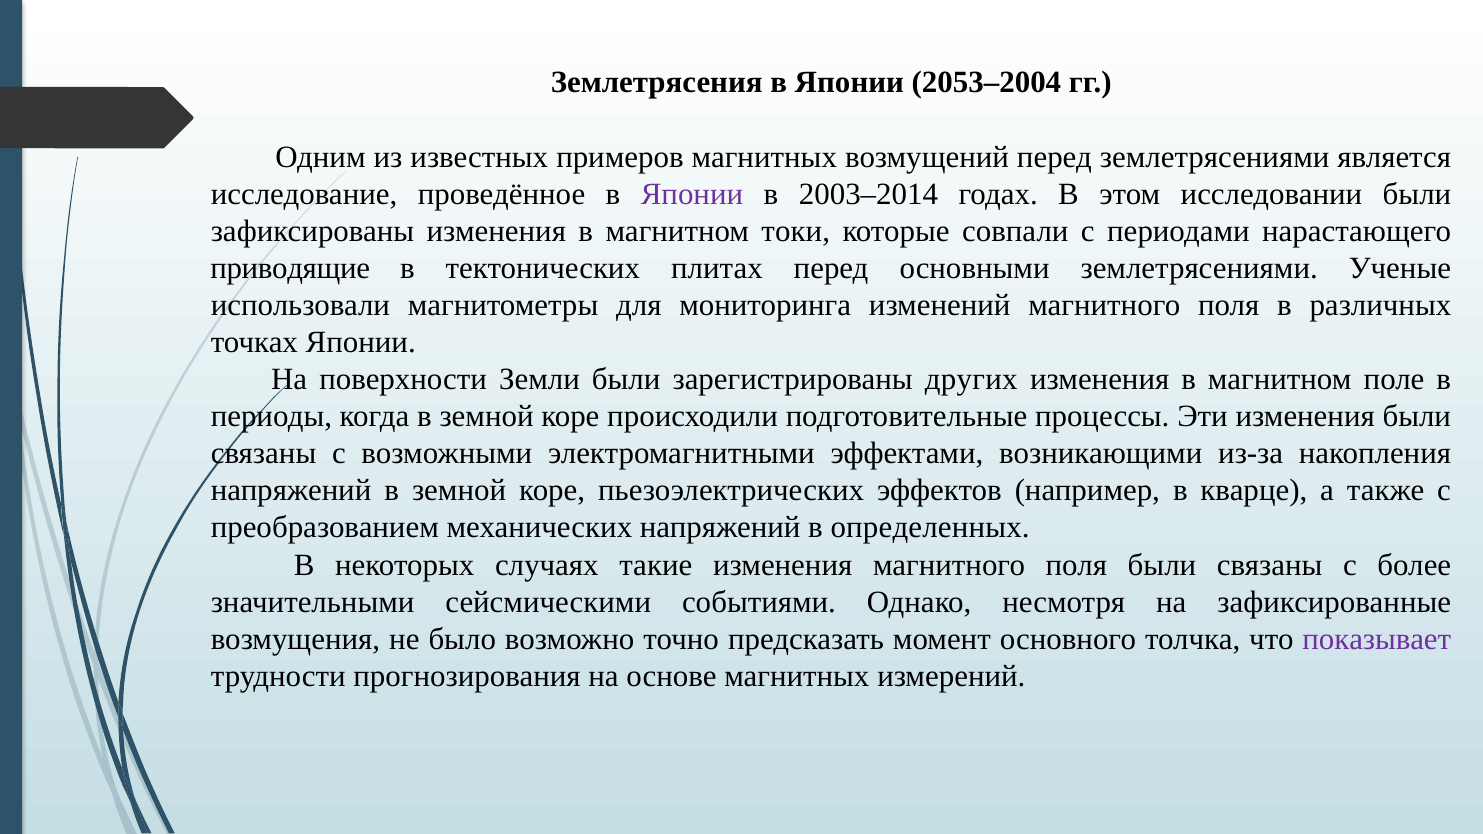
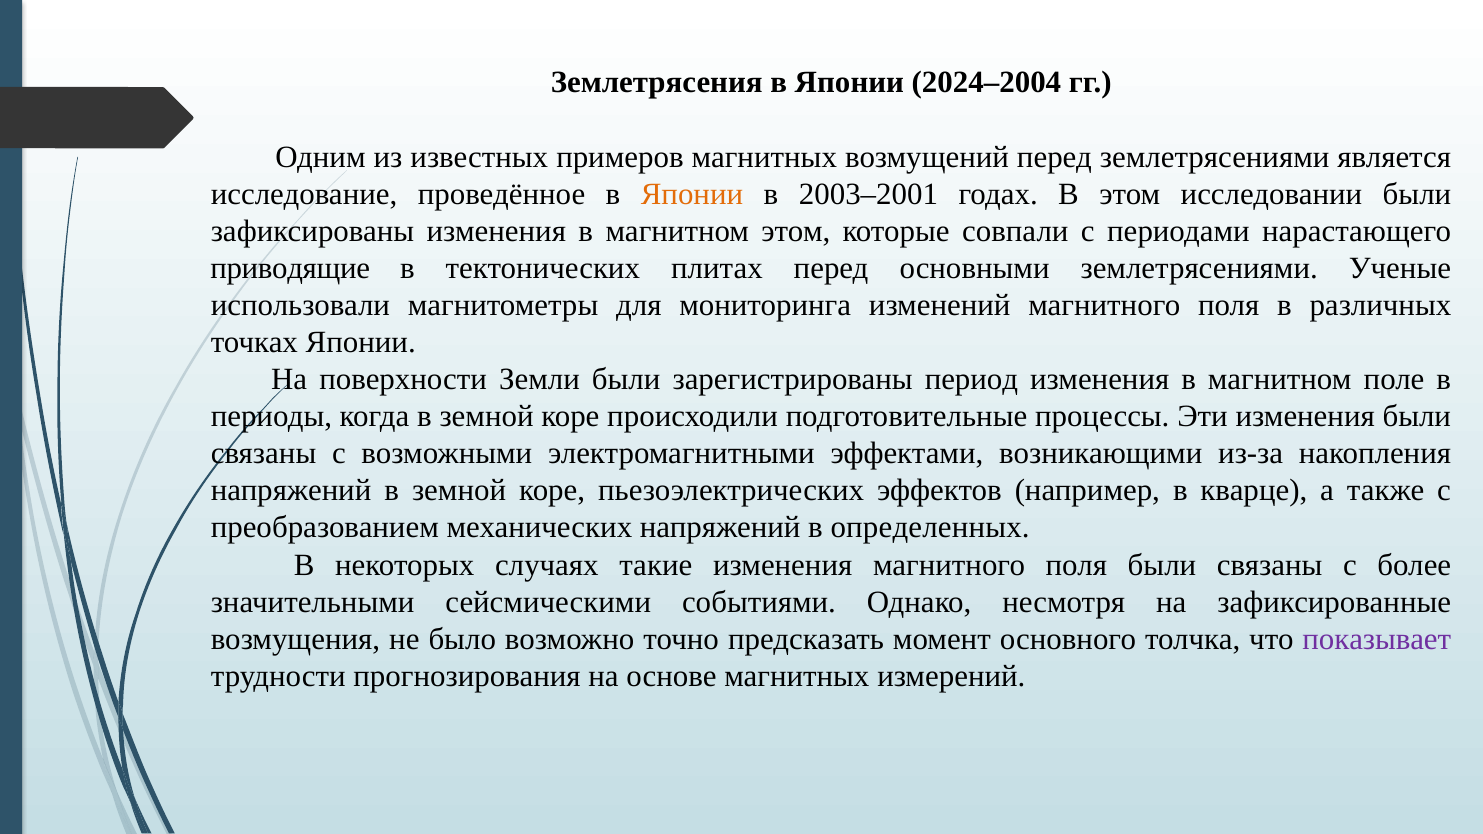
2053–2004: 2053–2004 -> 2024–2004
Японии at (692, 194) colour: purple -> orange
2003–2014: 2003–2014 -> 2003–2001
магнитном токи: токи -> этом
других: других -> период
